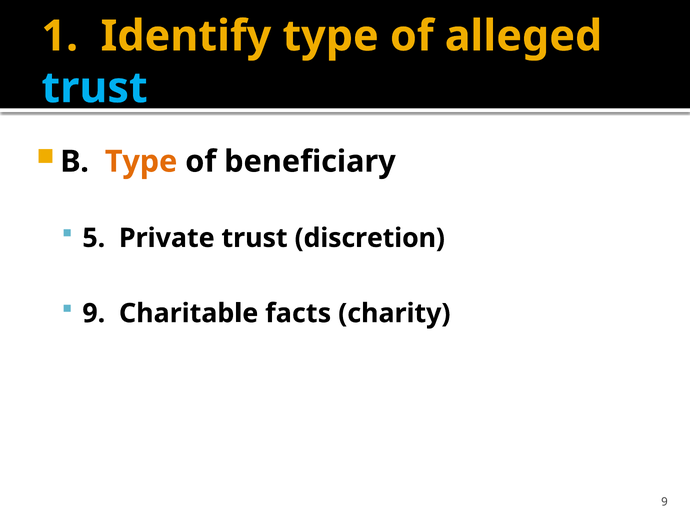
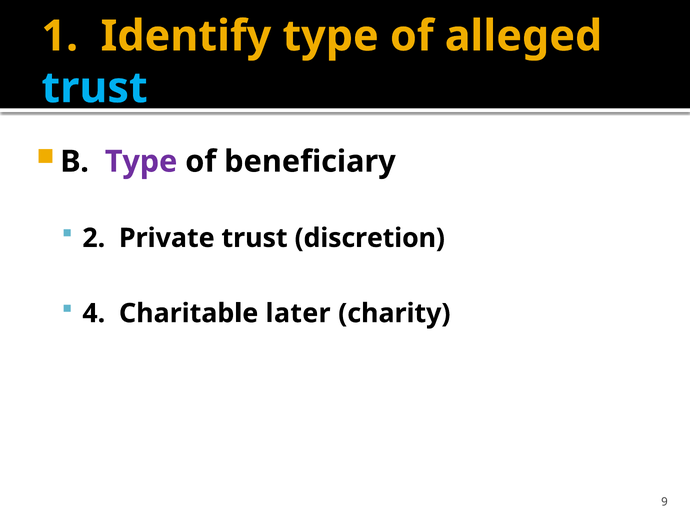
Type at (141, 161) colour: orange -> purple
5: 5 -> 2
9 at (94, 313): 9 -> 4
facts: facts -> later
